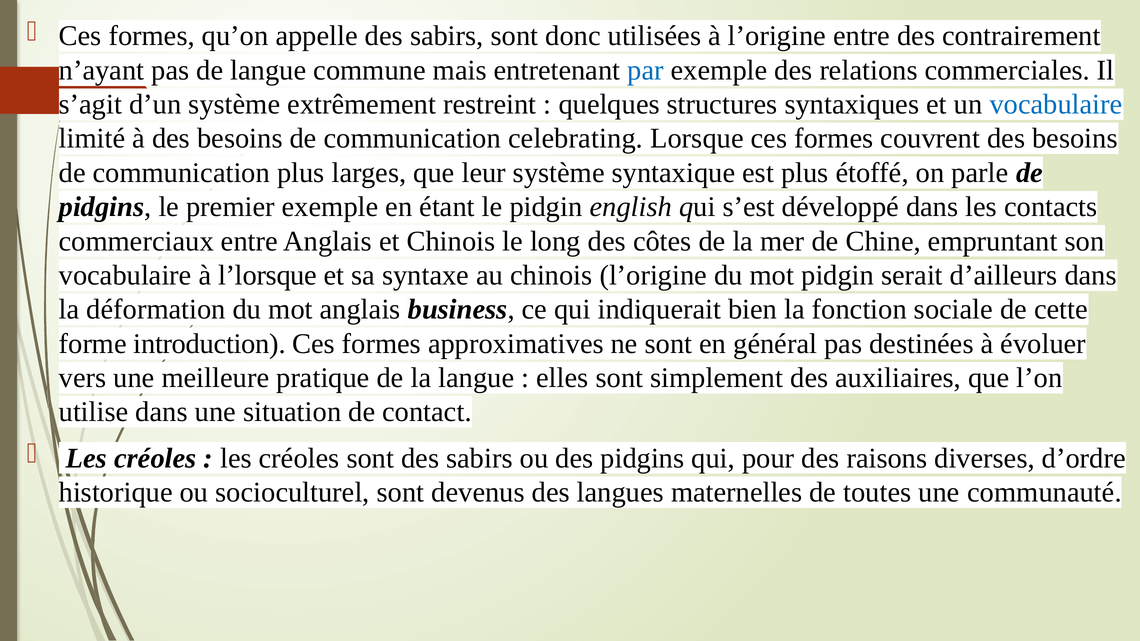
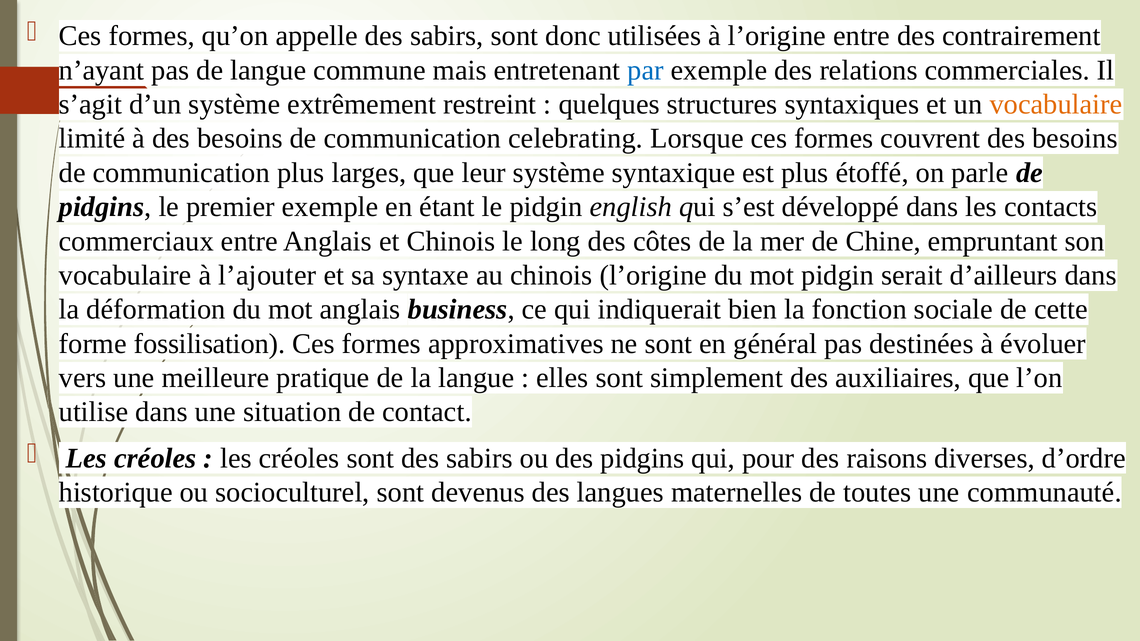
vocabulaire at (1056, 104) colour: blue -> orange
l’lorsque: l’lorsque -> l’ajouter
introduction: introduction -> fossilisation
